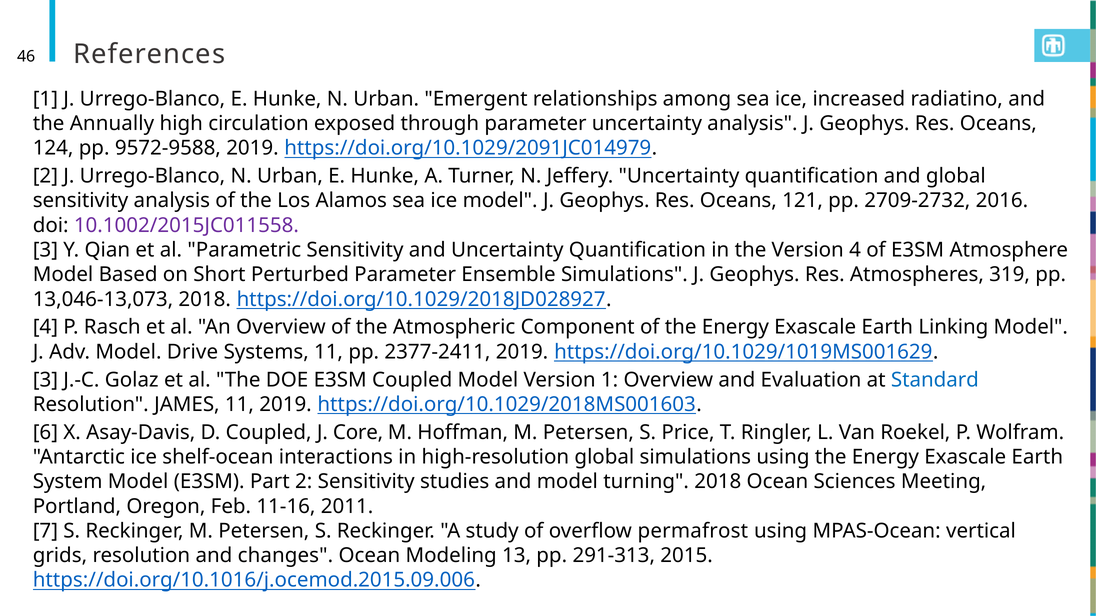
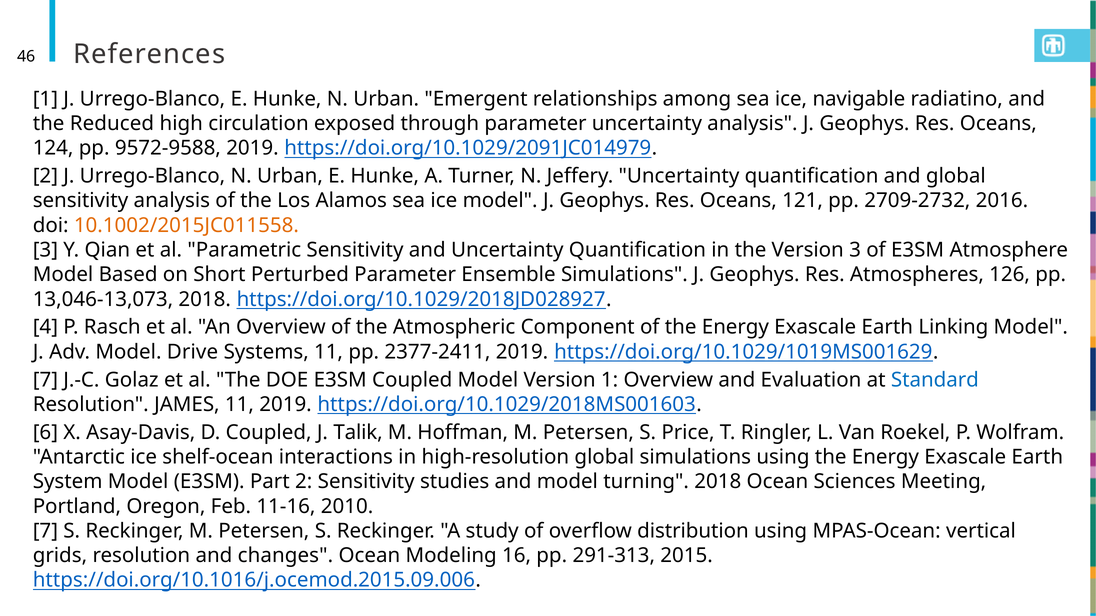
increased: increased -> navigable
Annually: Annually -> Reduced
10.1002/2015JC011558 colour: purple -> orange
Version 4: 4 -> 3
319: 319 -> 126
3 at (45, 380): 3 -> 7
Core: Core -> Talik
2011: 2011 -> 2010
permafrost: permafrost -> distribution
13: 13 -> 16
